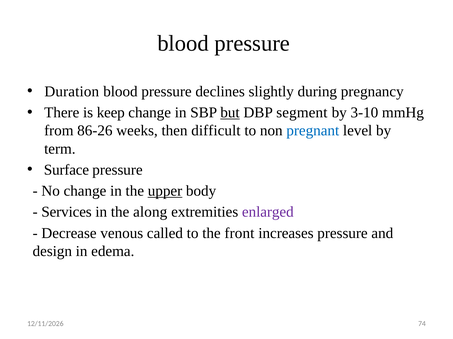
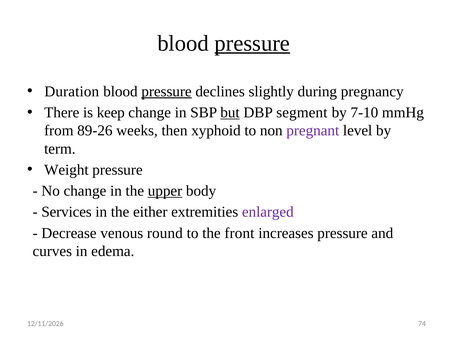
pressure at (252, 43) underline: none -> present
pressure at (167, 92) underline: none -> present
3-10: 3-10 -> 7-10
86-26: 86-26 -> 89-26
difficult: difficult -> xyphoid
pregnant colour: blue -> purple
Surface: Surface -> Weight
along: along -> either
called: called -> round
design: design -> curves
